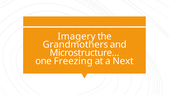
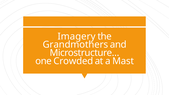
Freezing: Freezing -> Crowded
Next: Next -> Mast
